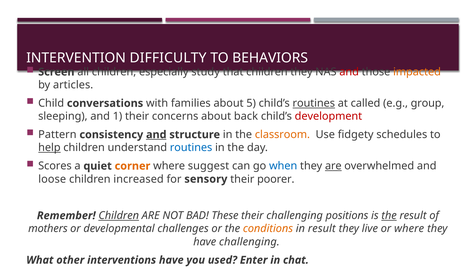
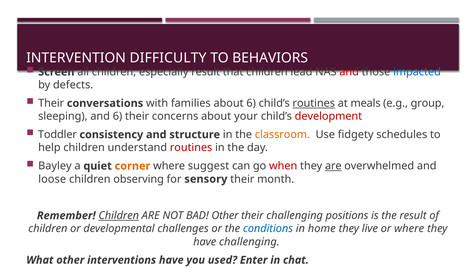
especially study: study -> result
children they: they -> lead
impacted colour: orange -> blue
articles: articles -> defects
Child at (51, 103): Child -> Their
about 5: 5 -> 6
called: called -> meals
and 1: 1 -> 6
back: back -> your
Pattern: Pattern -> Toddler
and at (156, 135) underline: present -> none
help underline: present -> none
routines at (191, 148) colour: blue -> red
Scores: Scores -> Bayley
when colour: blue -> red
increased: increased -> observing
poorer: poorer -> month
BAD These: These -> Other
the at (389, 215) underline: present -> none
mothers at (48, 228): mothers -> children
conditions colour: orange -> blue
in result: result -> home
